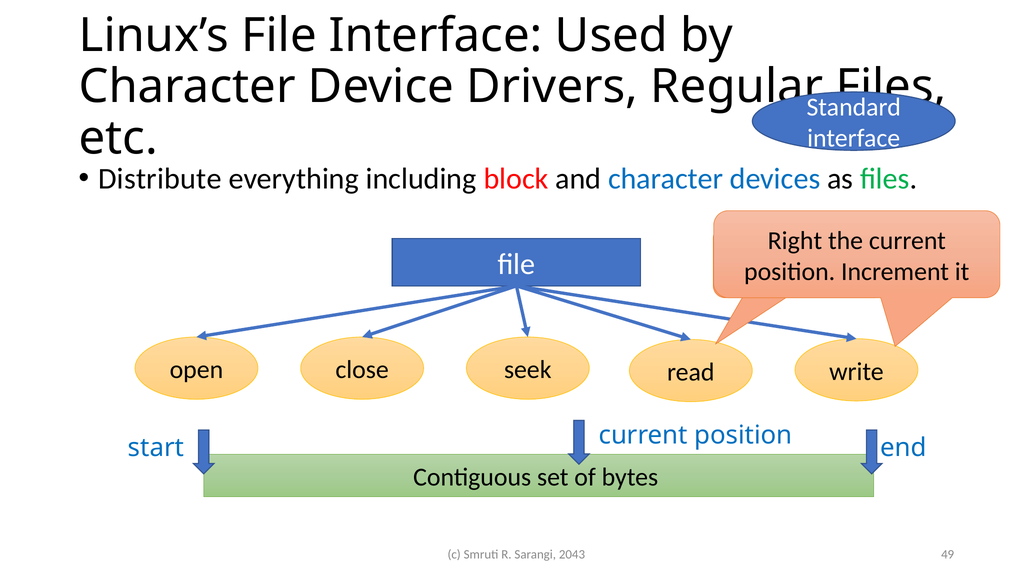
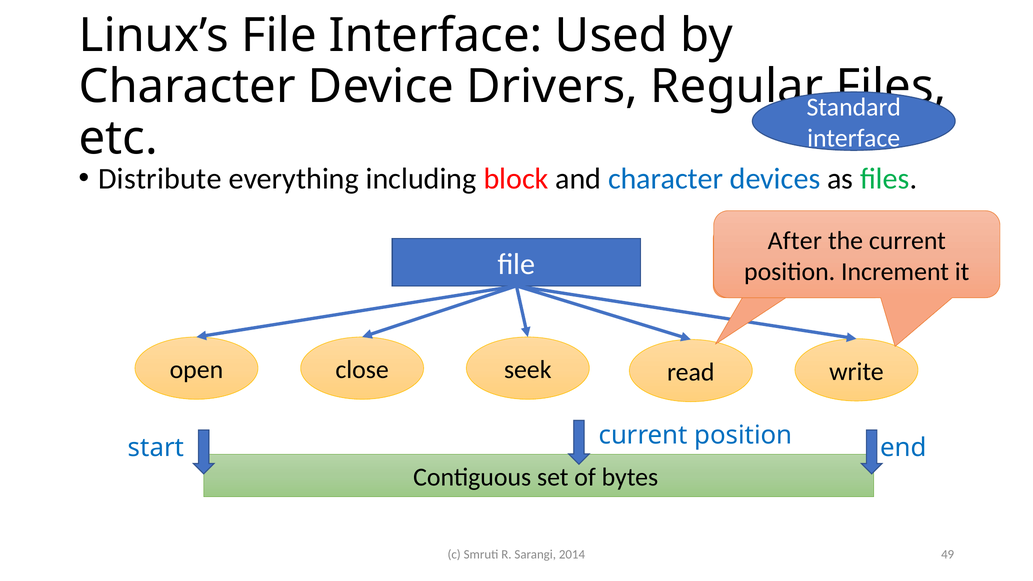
Right: Right -> After
2043: 2043 -> 2014
